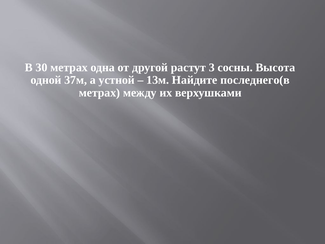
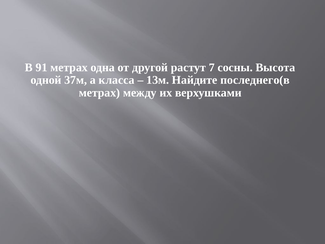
30: 30 -> 91
3: 3 -> 7
устной: устной -> класса
